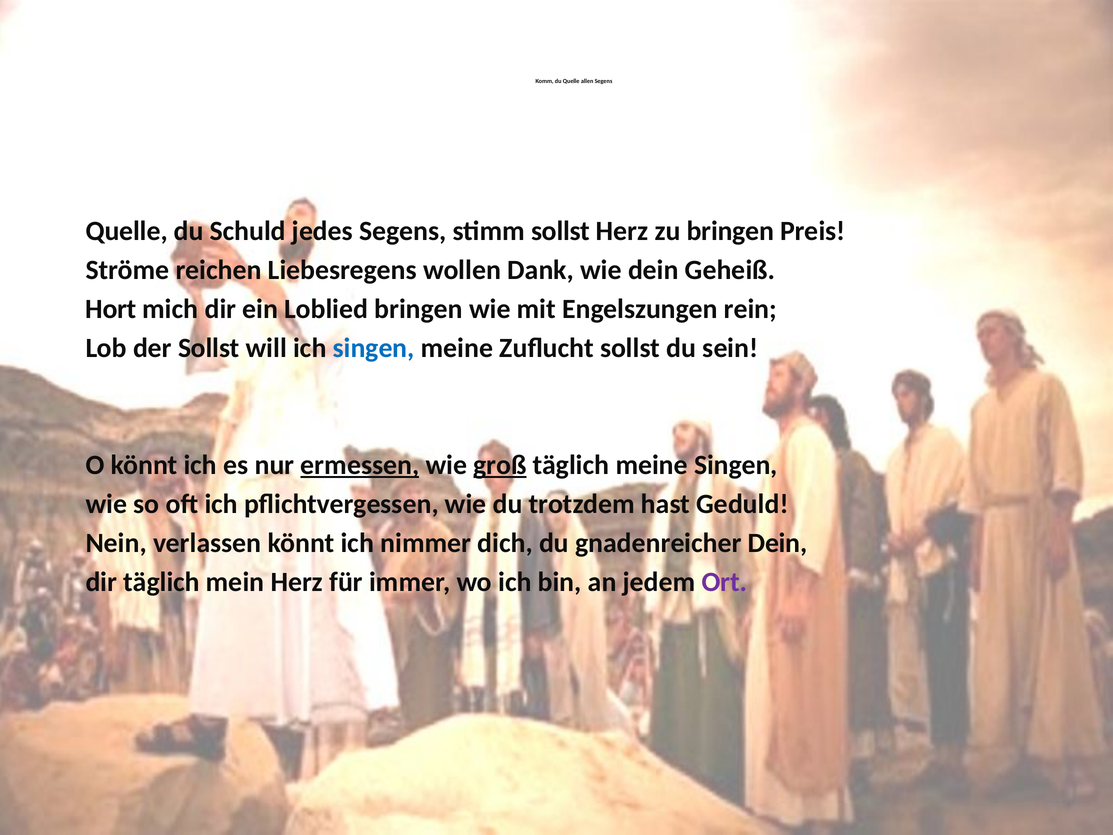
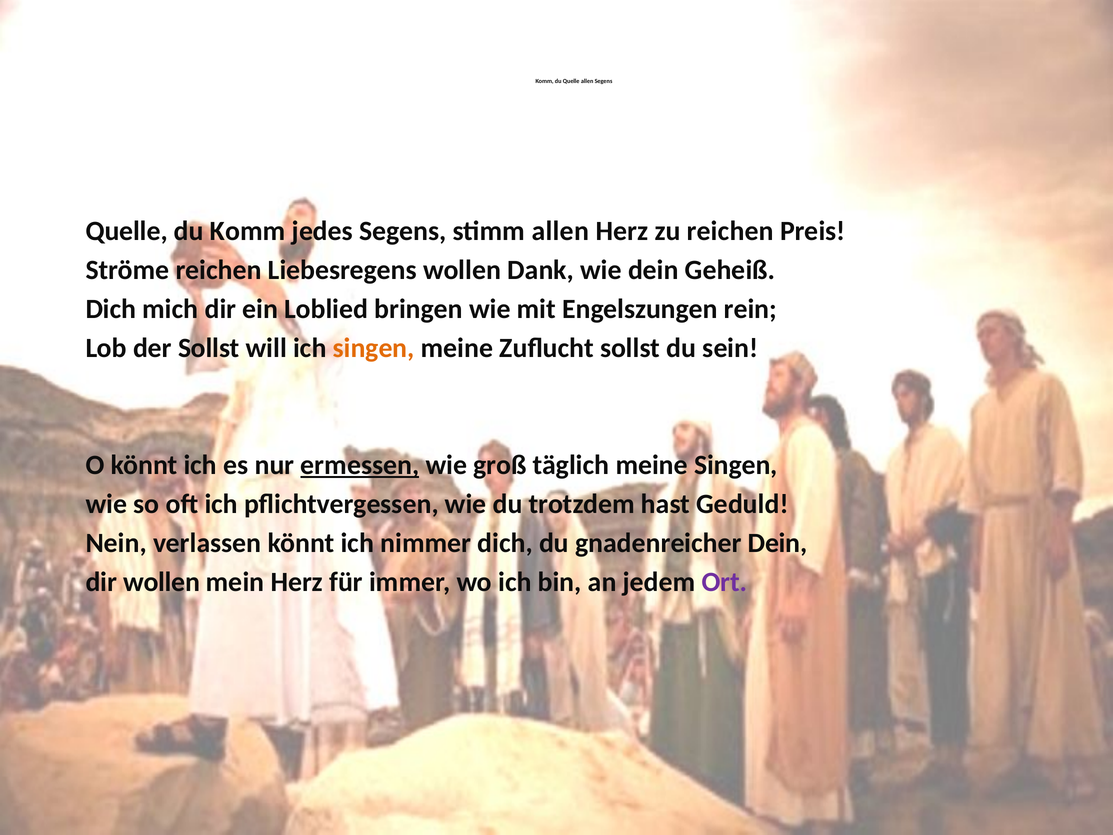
du Schuld: Schuld -> Komm
stimm sollst: sollst -> allen
zu bringen: bringen -> reichen
Hort at (111, 309): Hort -> Dich
singen at (374, 348) colour: blue -> orange
groß underline: present -> none
dir täglich: täglich -> wollen
